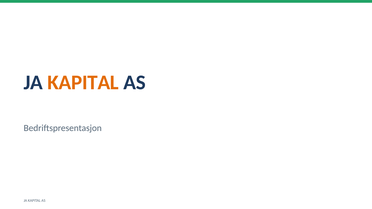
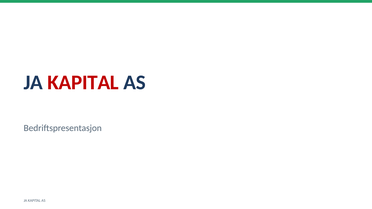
KAPITAL at (83, 83) colour: orange -> red
